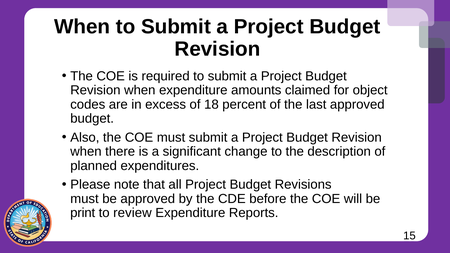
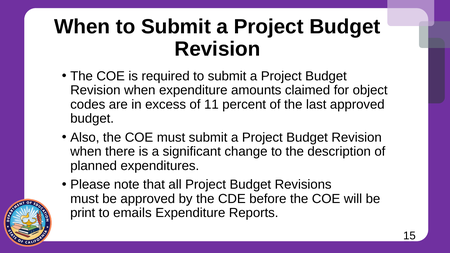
18: 18 -> 11
review: review -> emails
